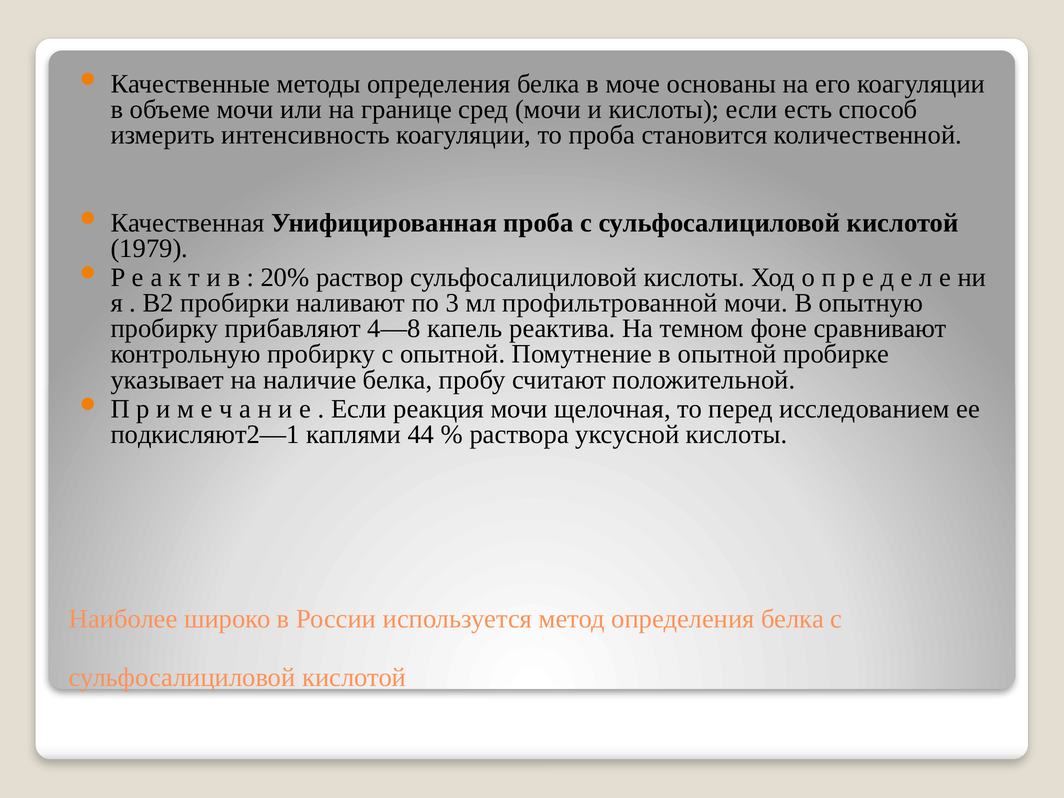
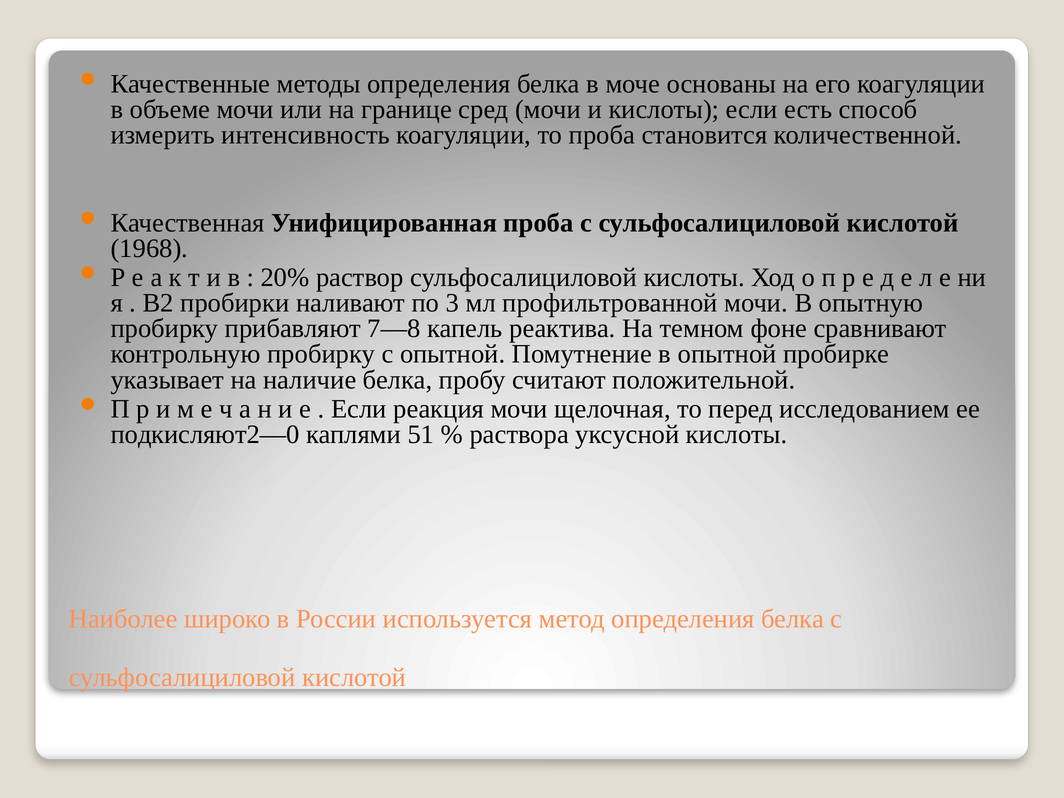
1979: 1979 -> 1968
4—8: 4—8 -> 7—8
подкисляют2—1: подкисляют2—1 -> подкисляют2—0
44: 44 -> 51
